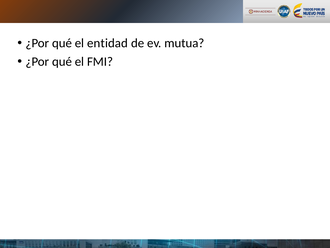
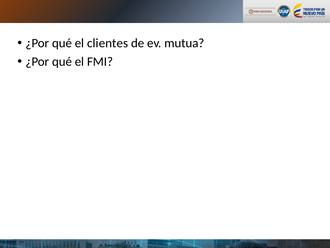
entidad: entidad -> clientes
